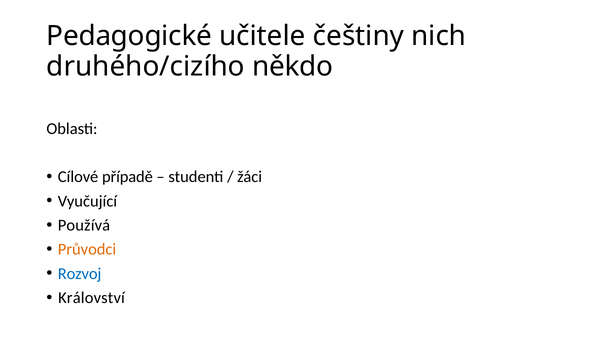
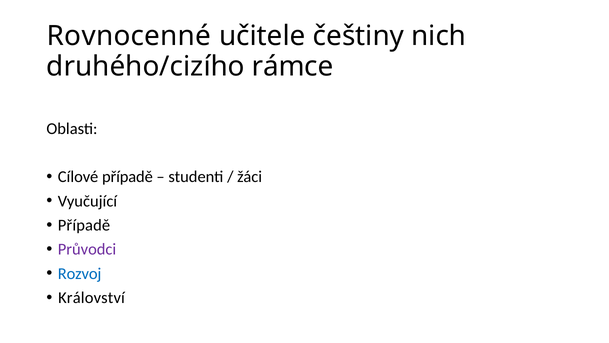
Pedagogické: Pedagogické -> Rovnocenné
někdo: někdo -> rámce
Používá at (84, 225): Používá -> Případě
Průvodci colour: orange -> purple
